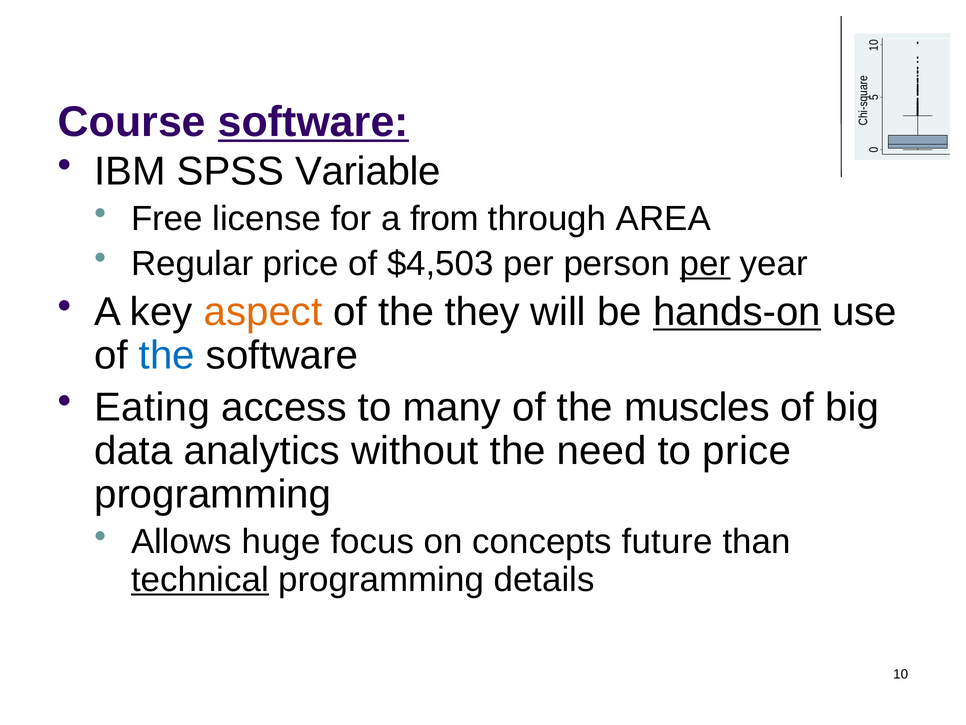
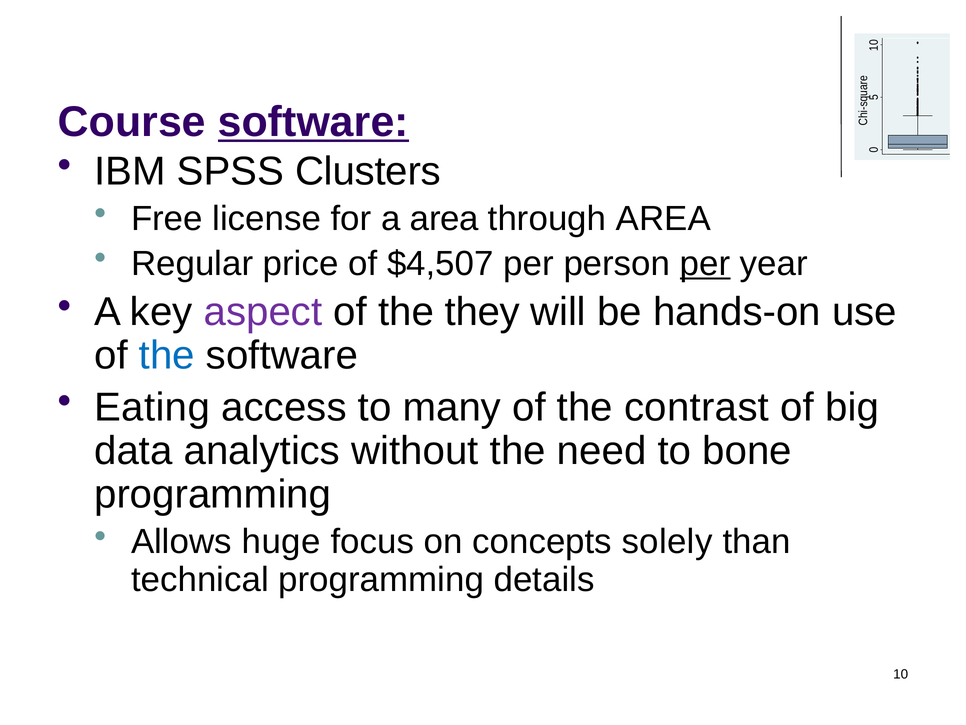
Variable: Variable -> Clusters
a from: from -> area
$4,503: $4,503 -> $4,507
aspect colour: orange -> purple
hands-on underline: present -> none
muscles: muscles -> contrast
to price: price -> bone
future: future -> solely
technical underline: present -> none
